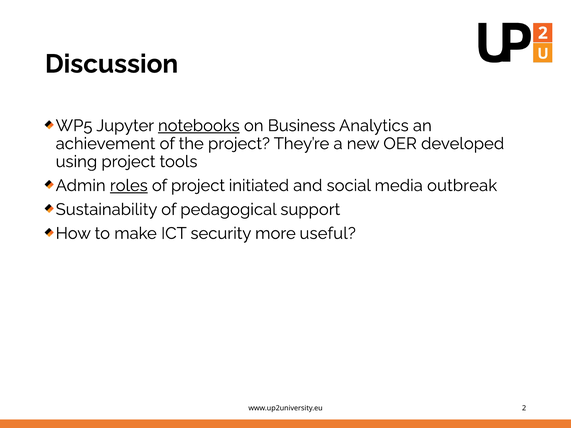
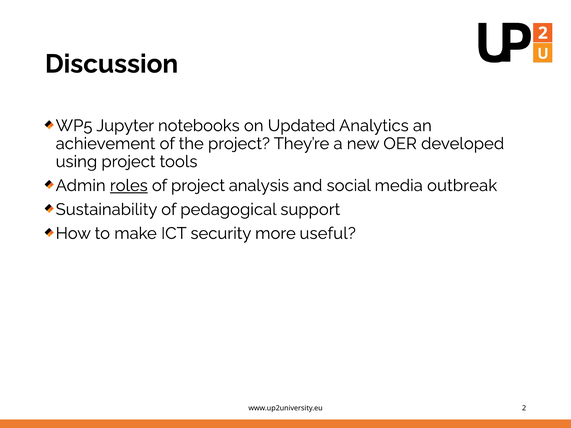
notebooks underline: present -> none
Business: Business -> Updated
initiated: initiated -> analysis
